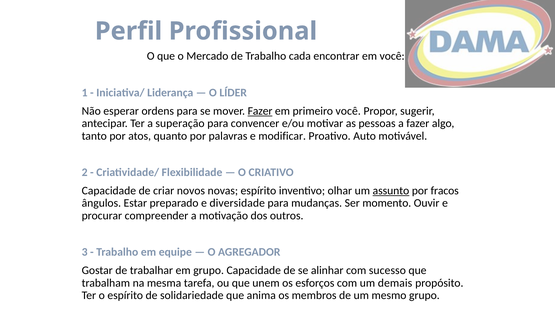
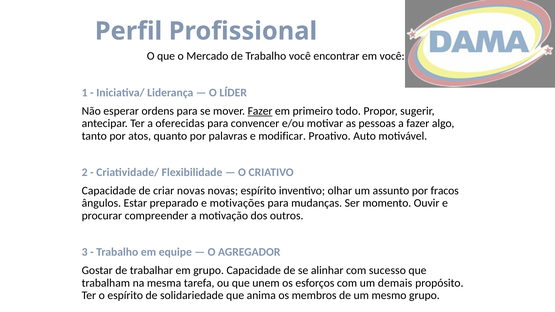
Trabalho cada: cada -> você
primeiro você: você -> todo
superação: superação -> oferecidas
criar novos: novos -> novas
assunto underline: present -> none
diversidade: diversidade -> motivações
